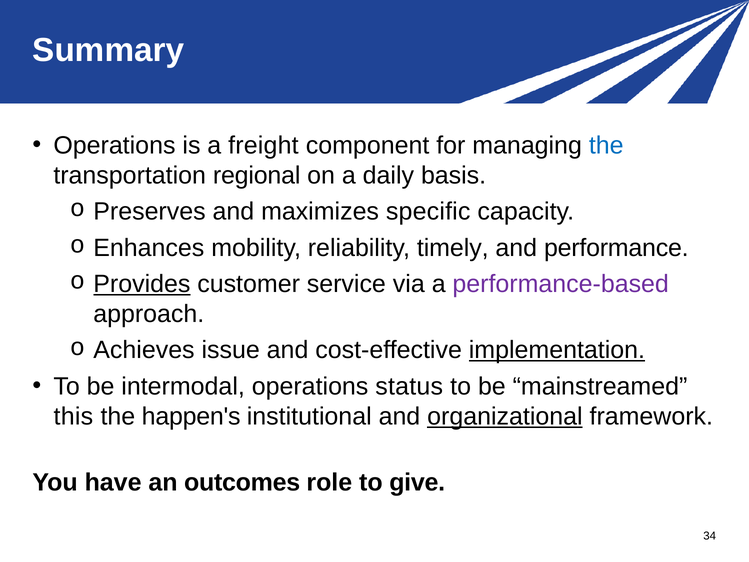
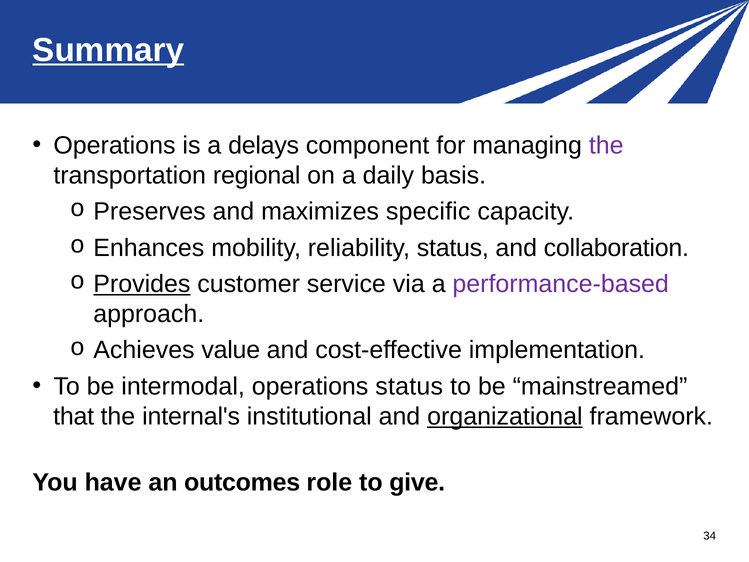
Summary underline: none -> present
freight: freight -> delays
the at (606, 145) colour: blue -> purple
reliability timely: timely -> status
performance: performance -> collaboration
issue: issue -> value
implementation underline: present -> none
this: this -> that
happen's: happen's -> internal's
